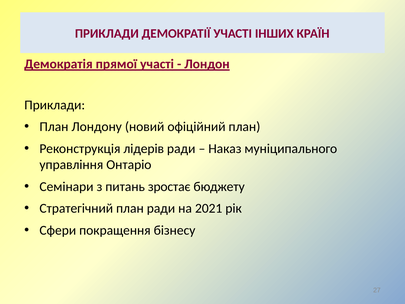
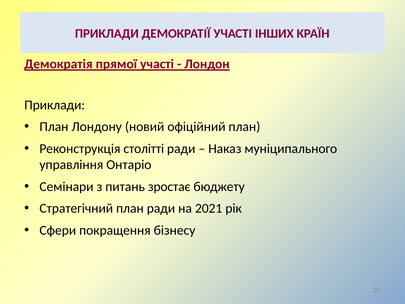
лідерів: лідерів -> столітті
